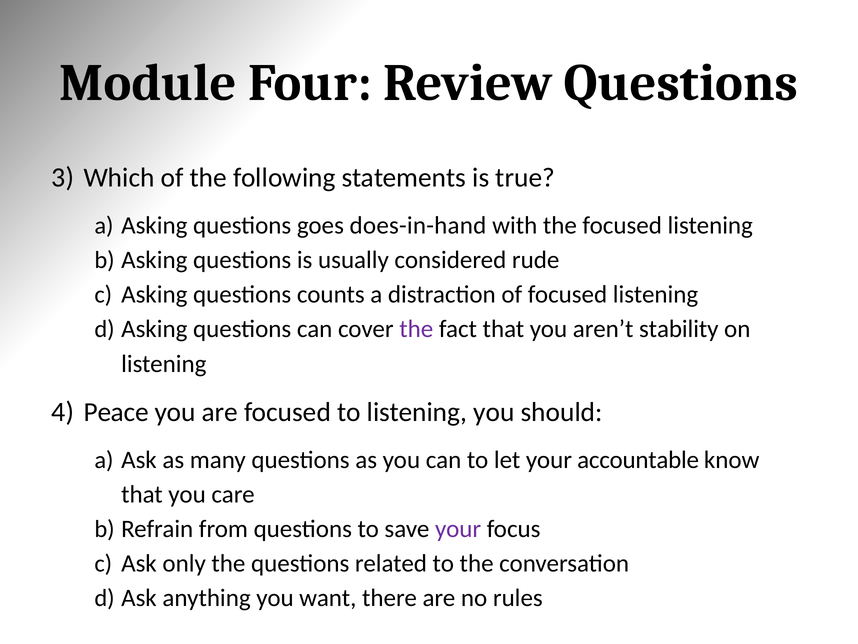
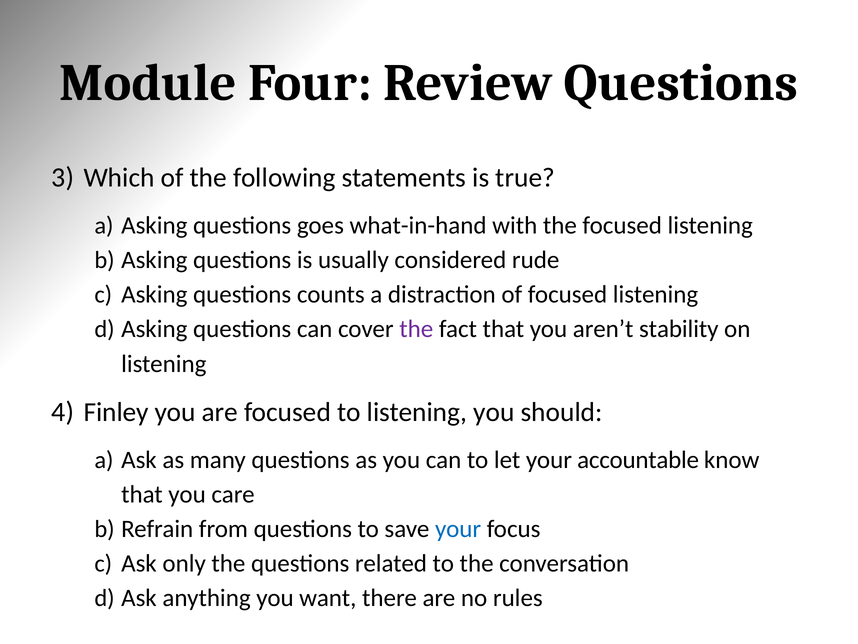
does-in-hand: does-in-hand -> what-in-hand
Peace: Peace -> Finley
your at (458, 529) colour: purple -> blue
